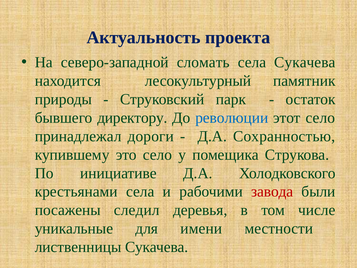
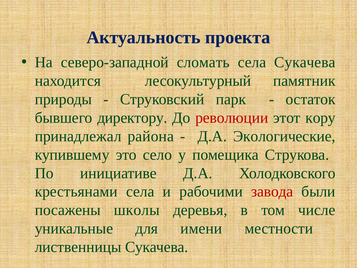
революции colour: blue -> red
этот село: село -> кору
дороги: дороги -> района
Сохранностью: Сохранностью -> Экологические
следил: следил -> школы
